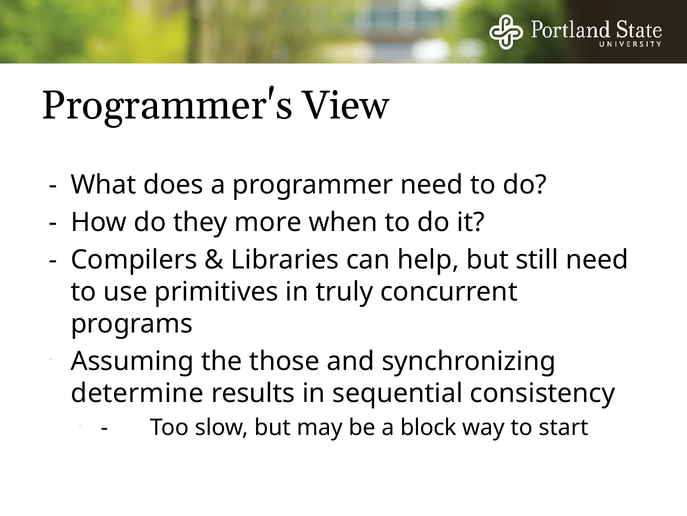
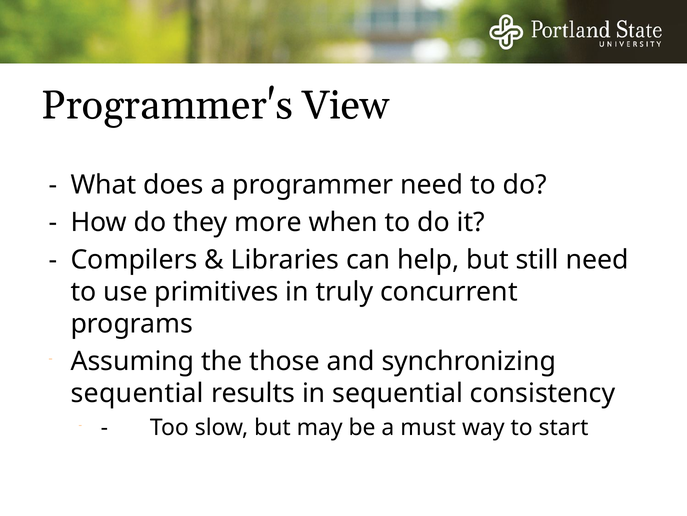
determine at (137, 393): determine -> sequential
block: block -> must
